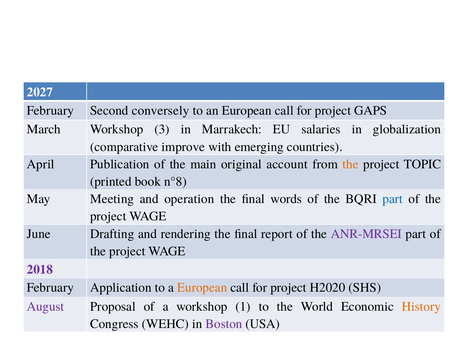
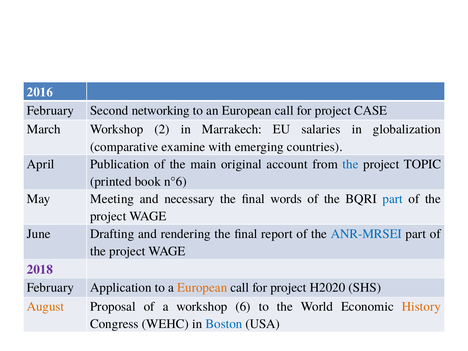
2027: 2027 -> 2016
conversely: conversely -> networking
GAPS: GAPS -> CASE
3: 3 -> 2
improve: improve -> examine
the at (351, 164) colour: orange -> blue
n°8: n°8 -> n°6
operation: operation -> necessary
ANR-MRSEI colour: purple -> blue
August colour: purple -> orange
1: 1 -> 6
Boston colour: purple -> blue
